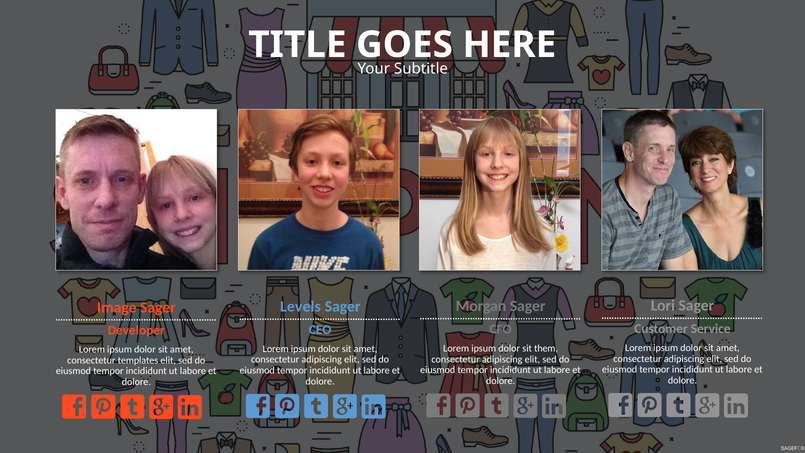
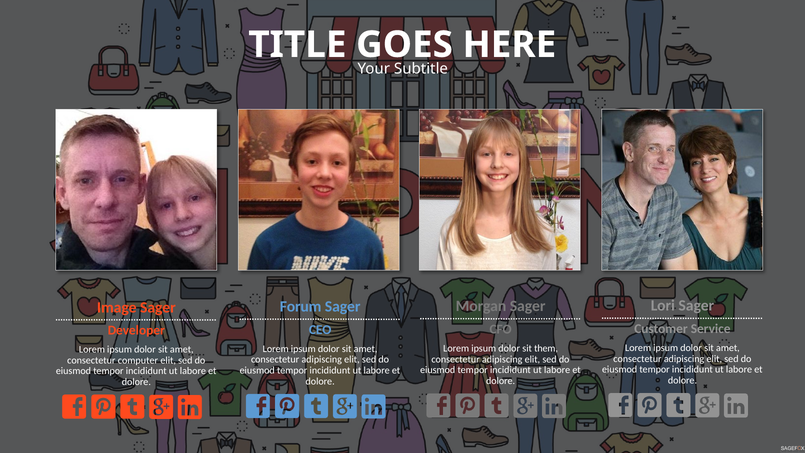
Levels: Levels -> Forum
templates: templates -> computer
